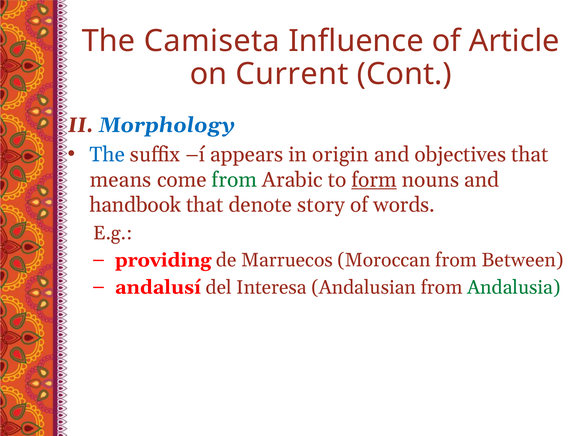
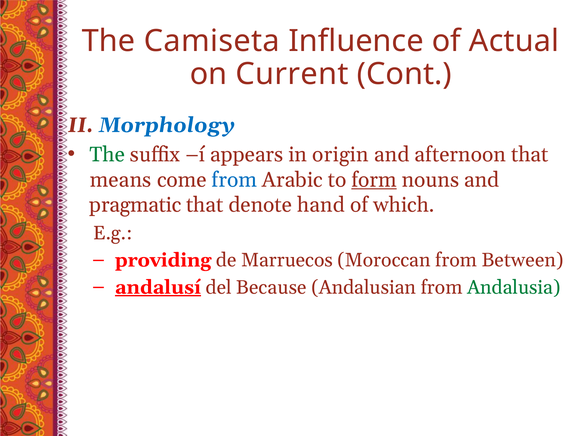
Article: Article -> Actual
The at (107, 155) colour: blue -> green
objectives: objectives -> afternoon
from at (234, 180) colour: green -> blue
handbook: handbook -> pragmatic
story: story -> hand
words: words -> which
andalusí underline: none -> present
Interesa: Interesa -> Because
